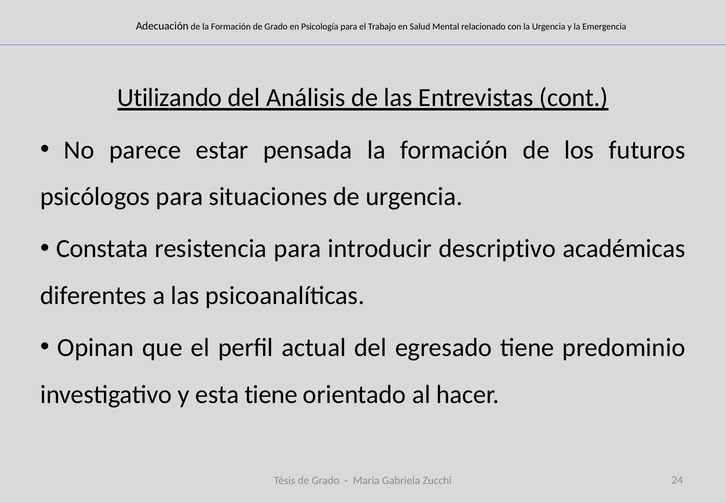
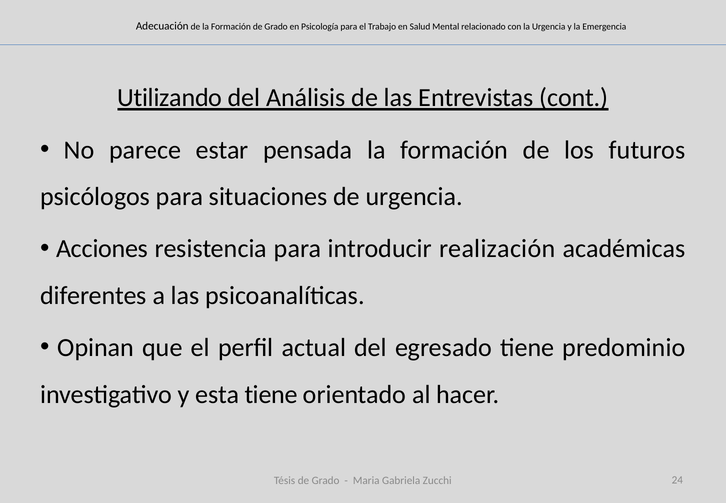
Constata: Constata -> Acciones
descriptivo: descriptivo -> realización
